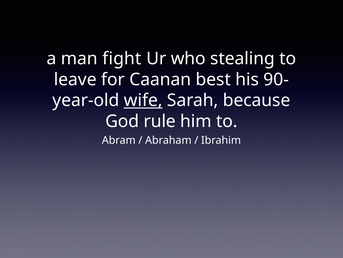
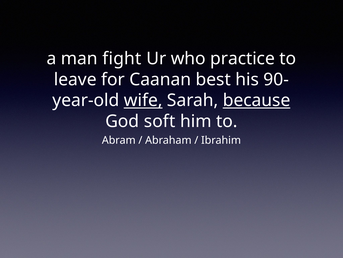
stealing: stealing -> practice
because underline: none -> present
rule: rule -> soft
